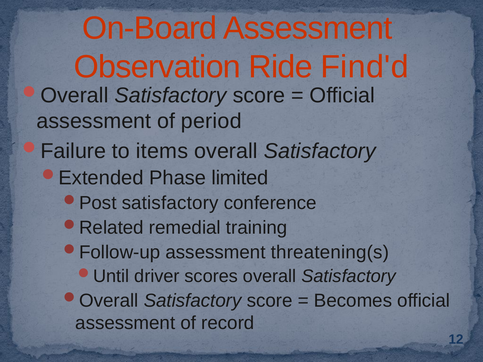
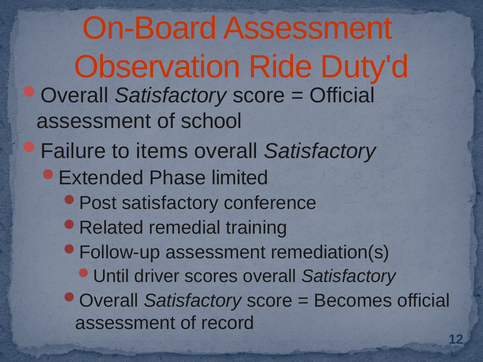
Find'd: Find'd -> Duty'd
period: period -> school
threatening(s: threatening(s -> remediation(s
